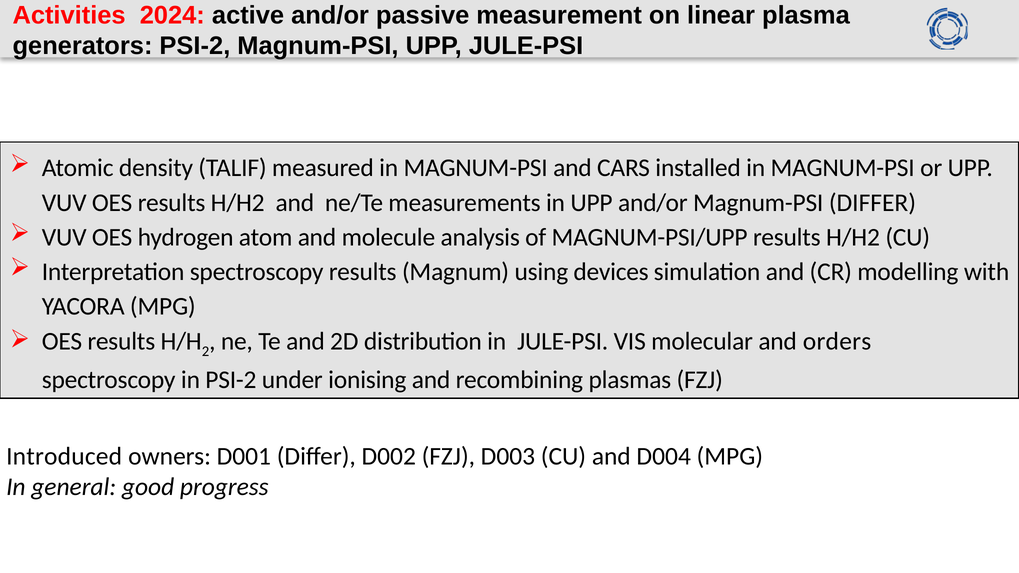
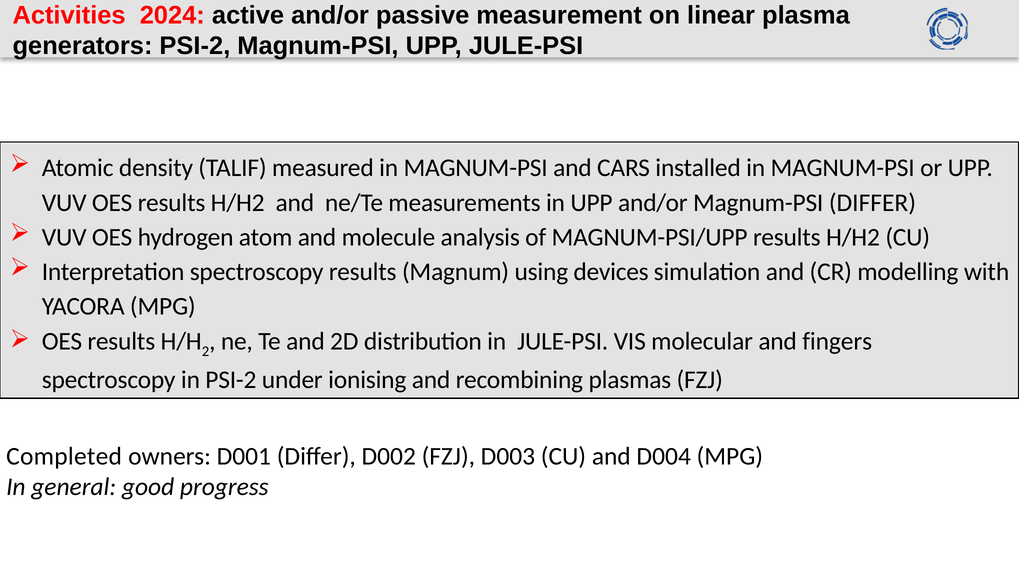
orders: orders -> fingers
Introduced: Introduced -> Completed
